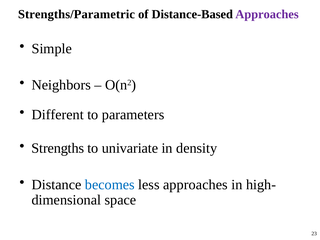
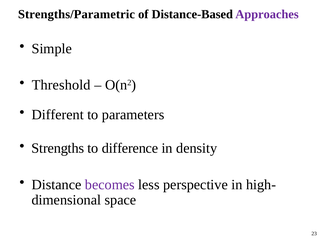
Neighbors: Neighbors -> Threshold
univariate: univariate -> difference
becomes colour: blue -> purple
less approaches: approaches -> perspective
